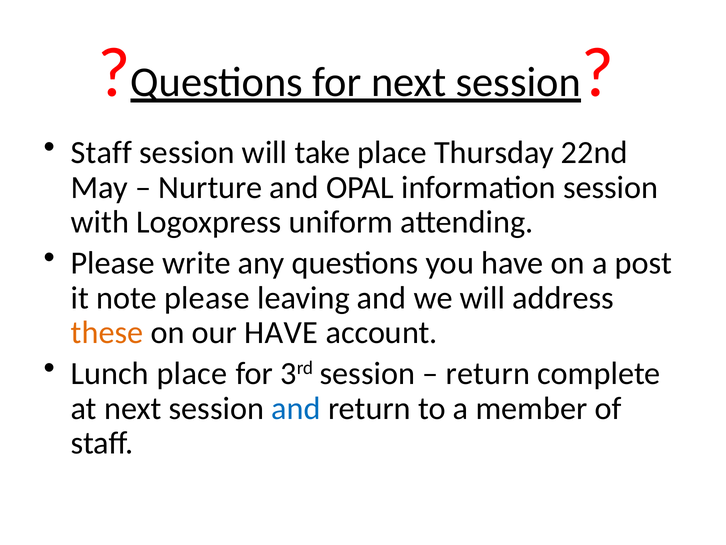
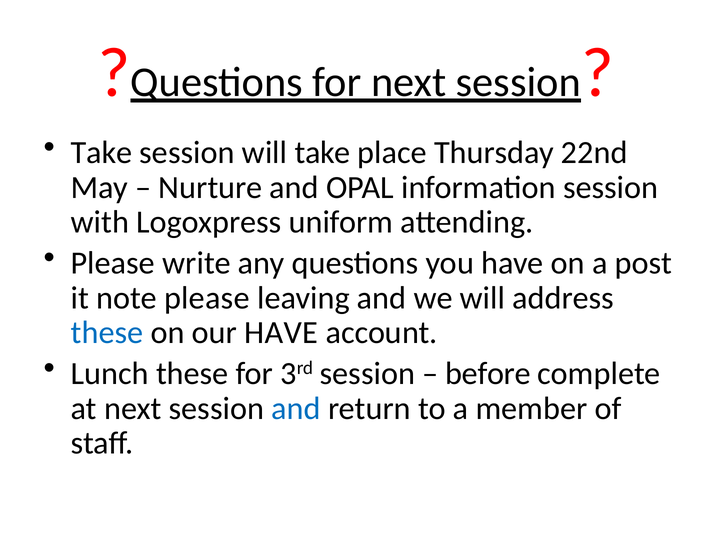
Staff at (101, 152): Staff -> Take
these at (107, 332) colour: orange -> blue
Lunch place: place -> these
return at (488, 373): return -> before
